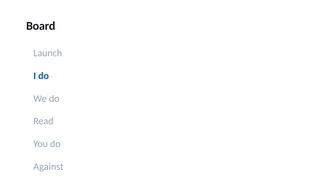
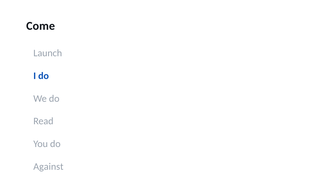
Board: Board -> Come
